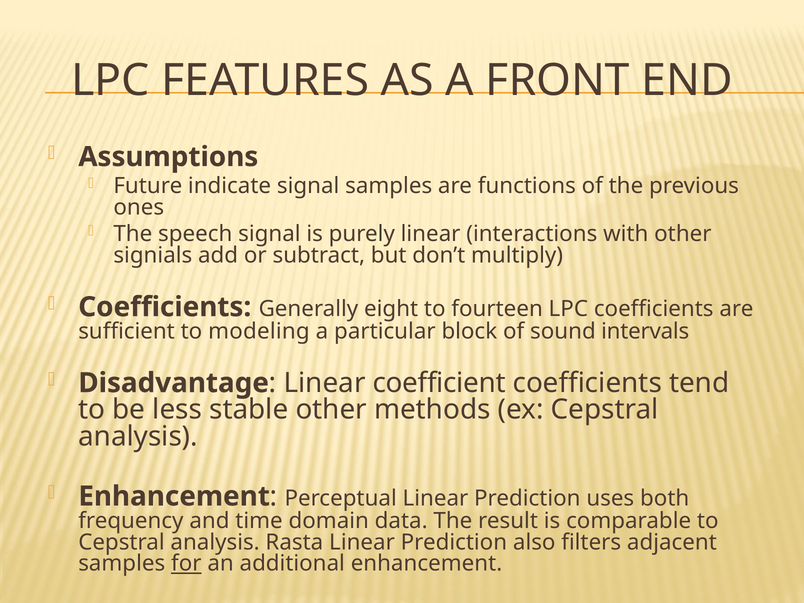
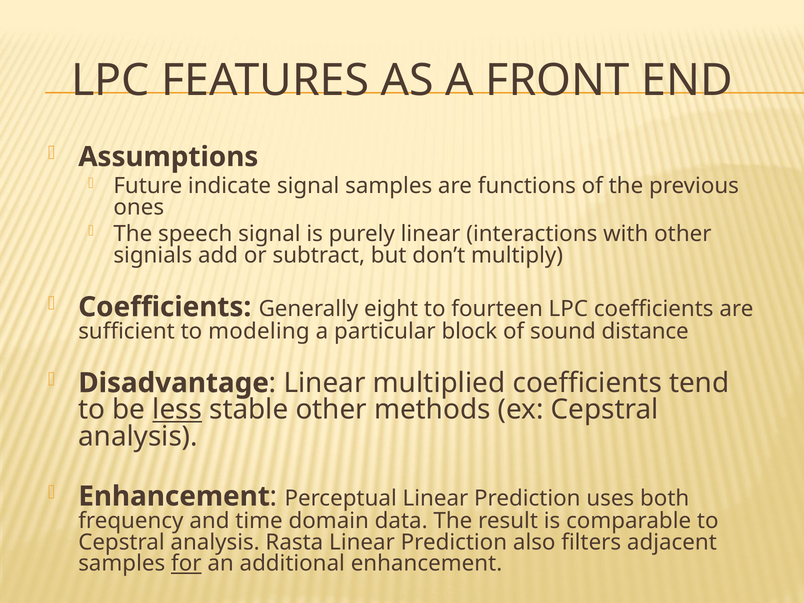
intervals: intervals -> distance
coefficient: coefficient -> multiplied
less underline: none -> present
